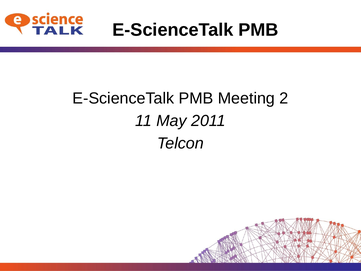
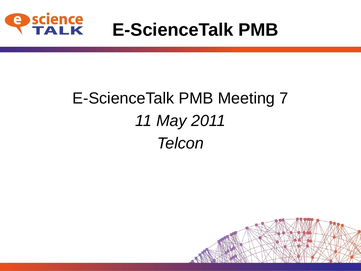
2: 2 -> 7
